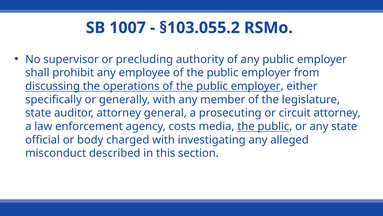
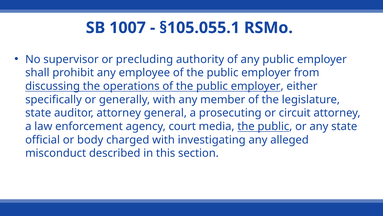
§103.055.2: §103.055.2 -> §105.055.1
costs: costs -> court
